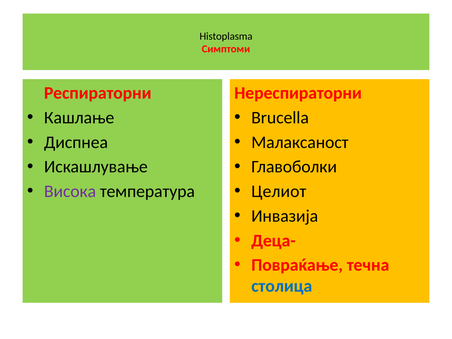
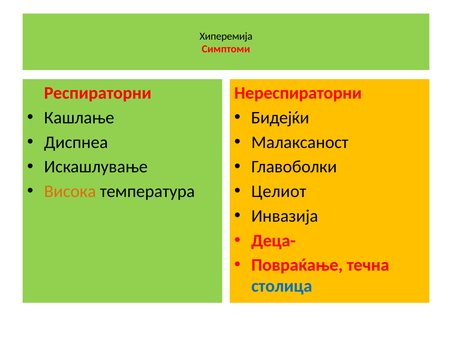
Histoplasma: Histoplasma -> Хиперемија
Brucella: Brucella -> Бидејќи
Висока colour: purple -> orange
